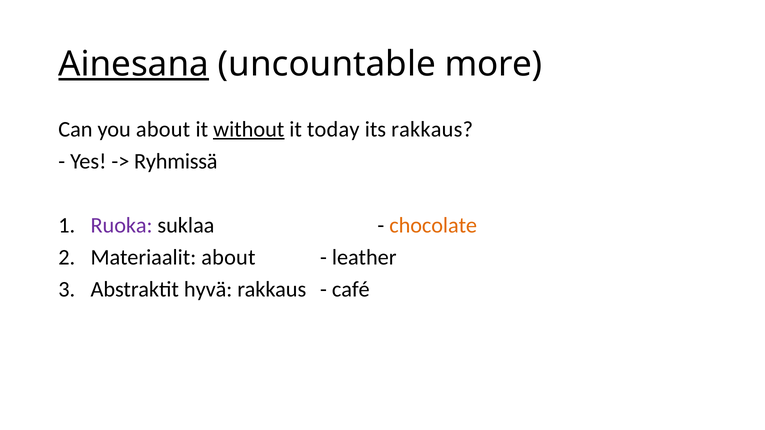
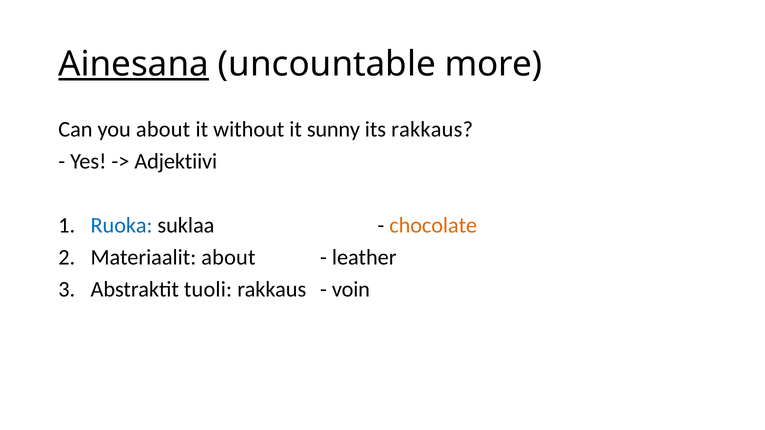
without underline: present -> none
today: today -> sunny
Ryhmissä: Ryhmissä -> Adjektiivi
Ruoka colour: purple -> blue
hyvä: hyvä -> tuoli
café: café -> voin
